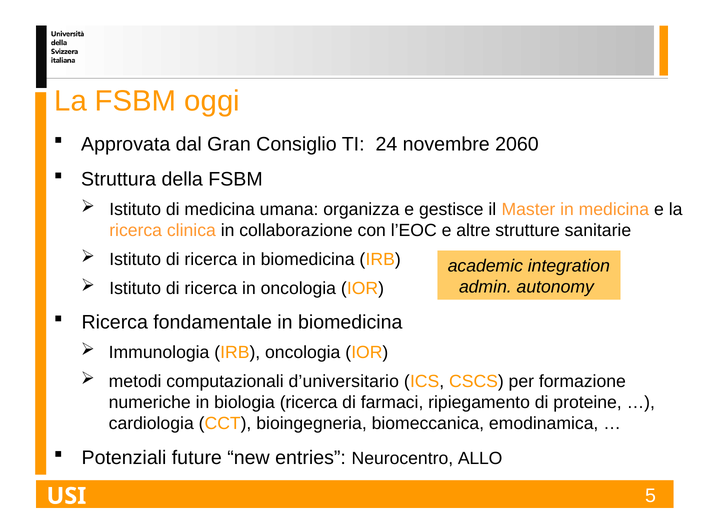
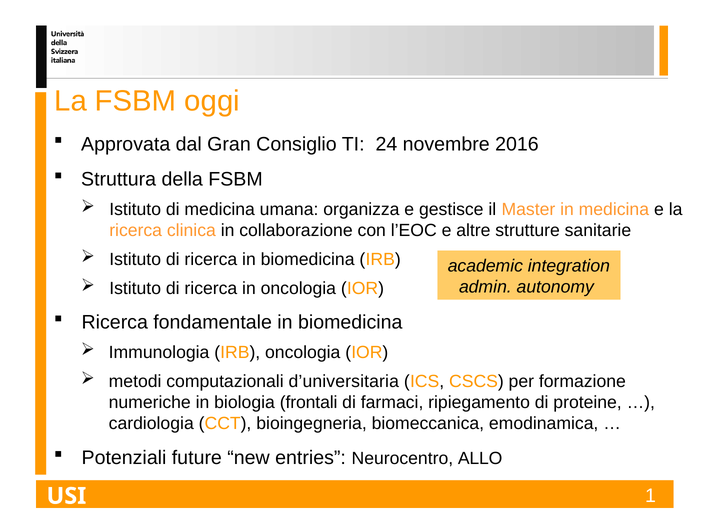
2060: 2060 -> 2016
d’universitario: d’universitario -> d’universitaria
biologia ricerca: ricerca -> frontali
5: 5 -> 1
